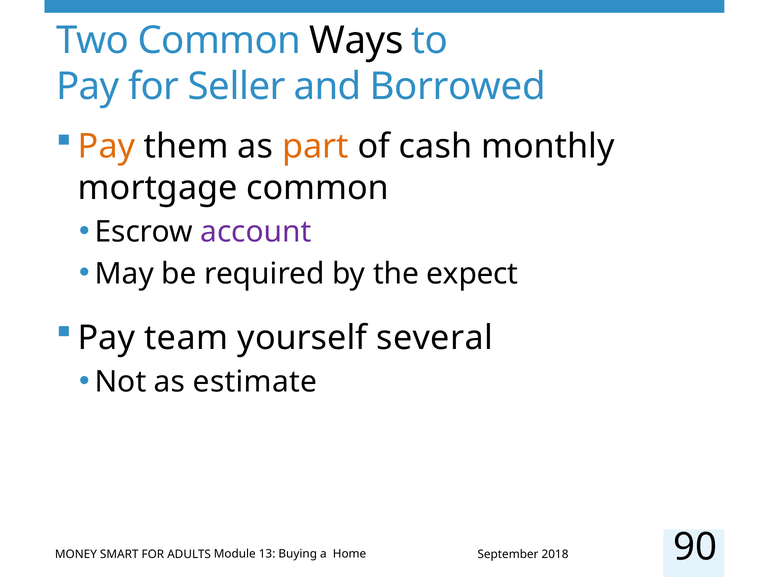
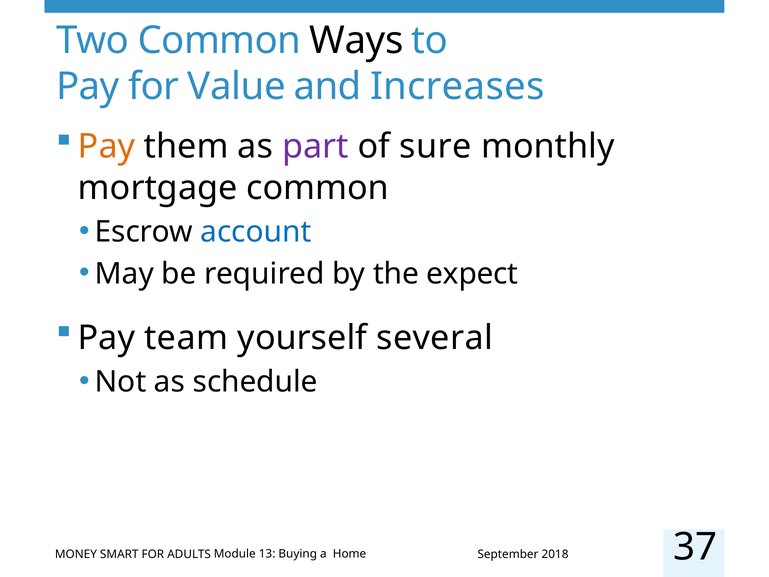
Seller: Seller -> Value
Borrowed: Borrowed -> Increases
part colour: orange -> purple
cash: cash -> sure
account colour: purple -> blue
estimate: estimate -> schedule
90: 90 -> 37
